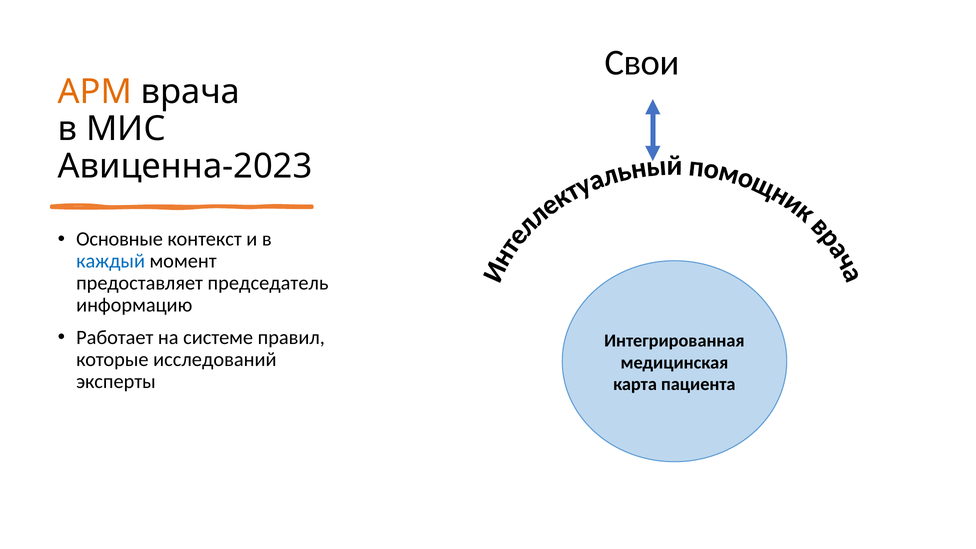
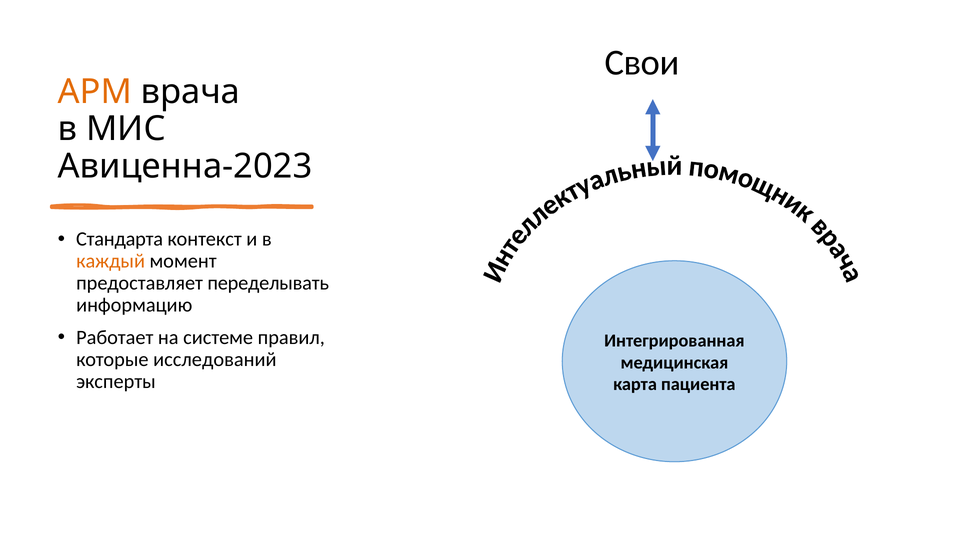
Основные: Основные -> Стандарта
каждый colour: blue -> orange
председатель: председатель -> переделывать
